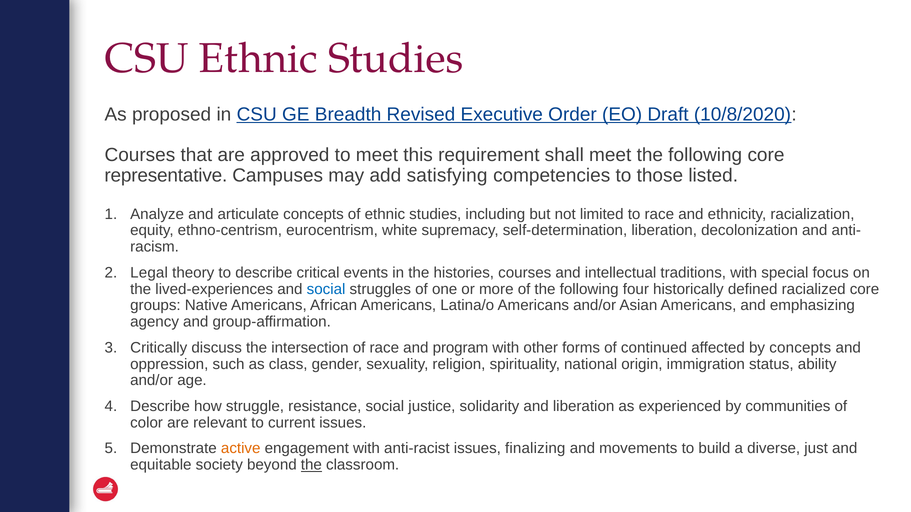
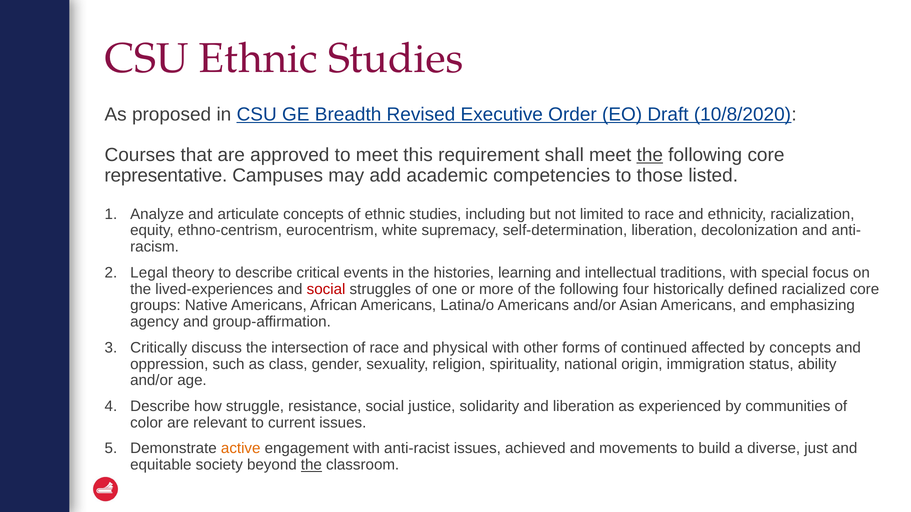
the at (650, 155) underline: none -> present
satisfying: satisfying -> academic
histories courses: courses -> learning
social at (326, 289) colour: blue -> red
program: program -> physical
finalizing: finalizing -> achieved
